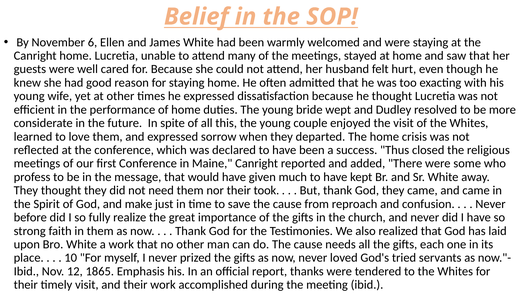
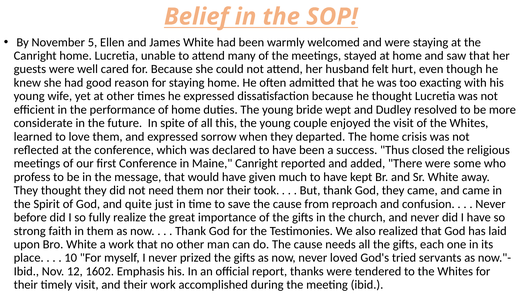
6: 6 -> 5
make: make -> quite
1865: 1865 -> 1602
